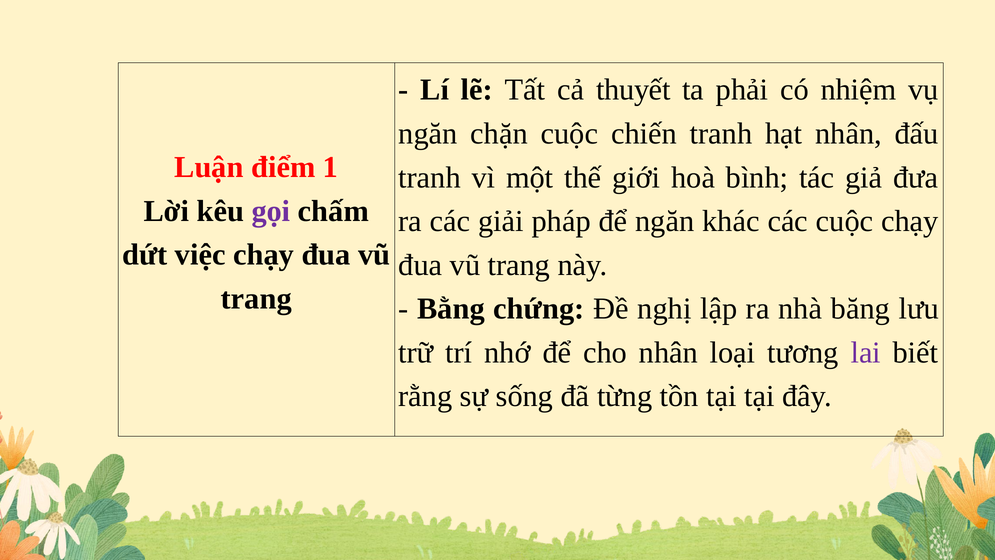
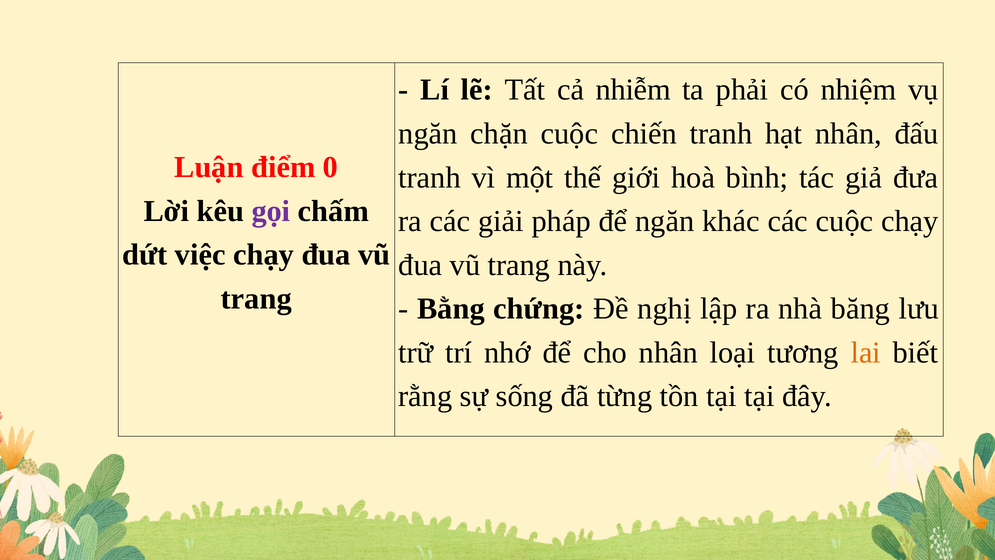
thuyết: thuyết -> nhiễm
1: 1 -> 0
lai colour: purple -> orange
